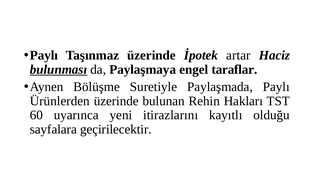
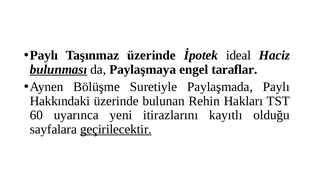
artar: artar -> ideal
Ürünlerden: Ürünlerden -> Hakkındaki
geçirilecektir underline: none -> present
